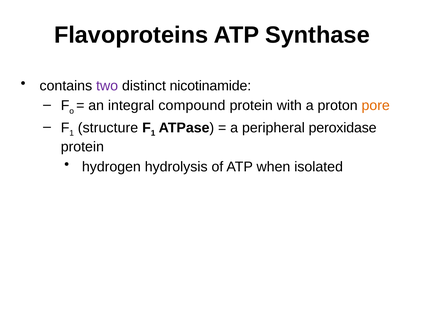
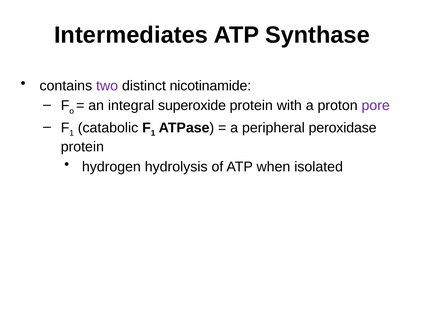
Flavoproteins: Flavoproteins -> Intermediates
compound: compound -> superoxide
pore colour: orange -> purple
structure: structure -> catabolic
